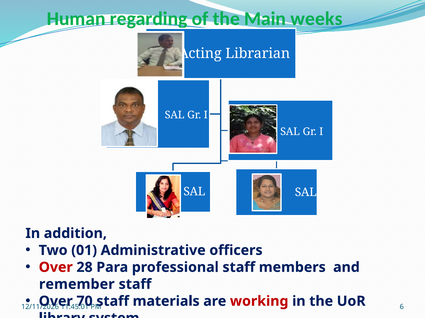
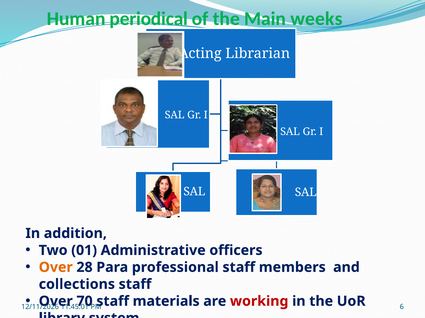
regarding: regarding -> periodical
Over at (56, 268) colour: red -> orange
remember: remember -> collections
